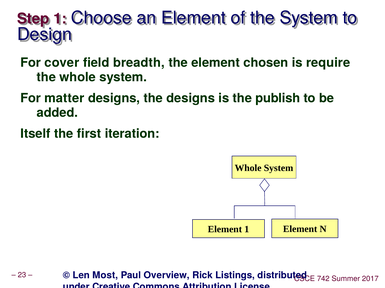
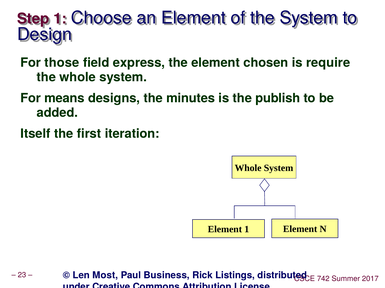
cover: cover -> those
breadth: breadth -> express
matter: matter -> means
the designs: designs -> minutes
Overview: Overview -> Business
